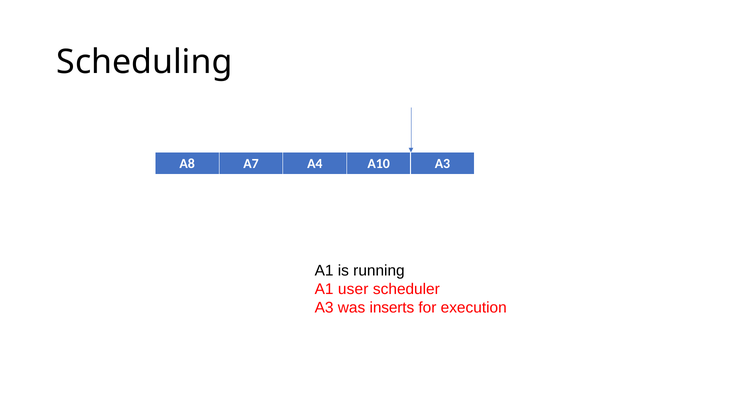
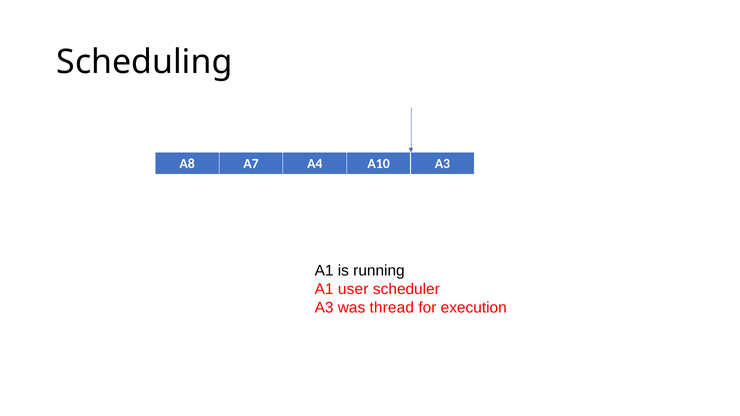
inserts: inserts -> thread
